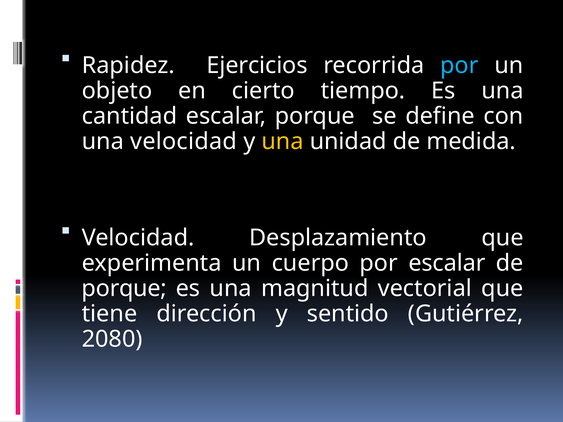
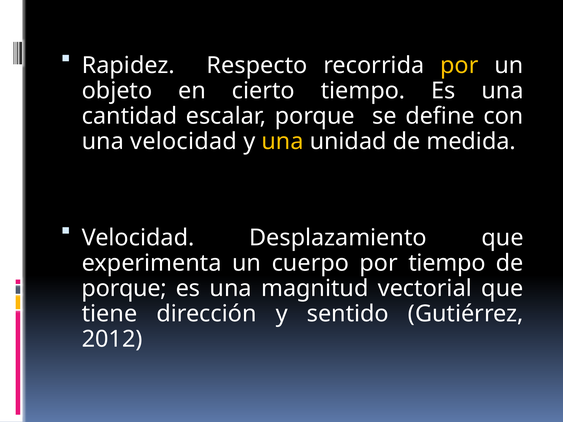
Ejercicios: Ejercicios -> Respecto
por at (459, 66) colour: light blue -> yellow
por escalar: escalar -> tiempo
2080: 2080 -> 2012
